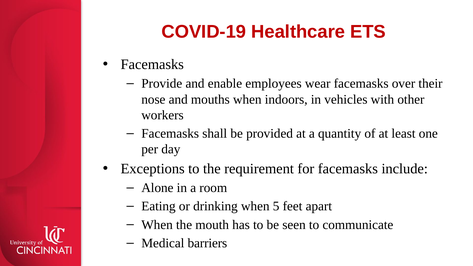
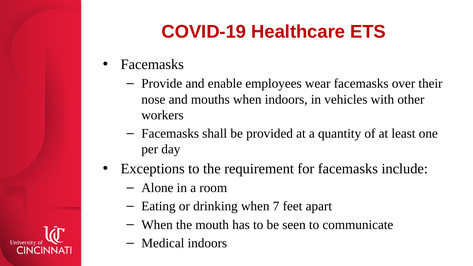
5: 5 -> 7
Medical barriers: barriers -> indoors
